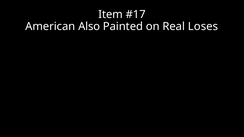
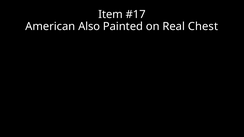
Loses: Loses -> Chest
